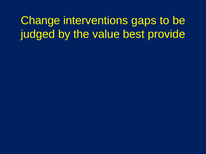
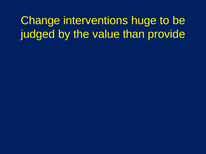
gaps: gaps -> huge
best: best -> than
